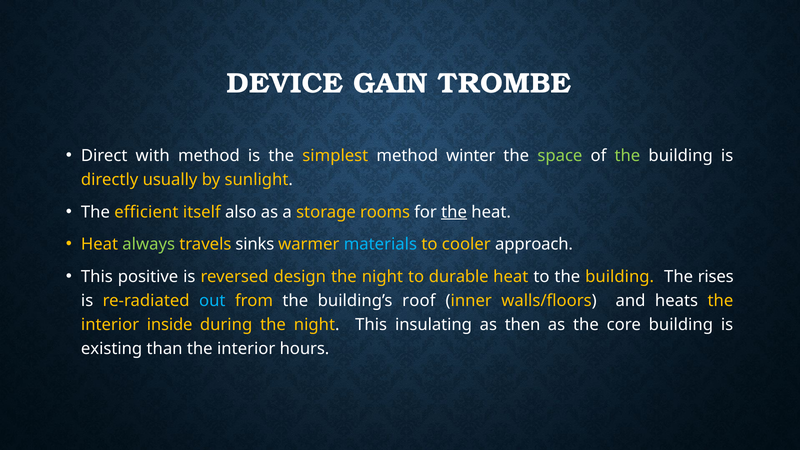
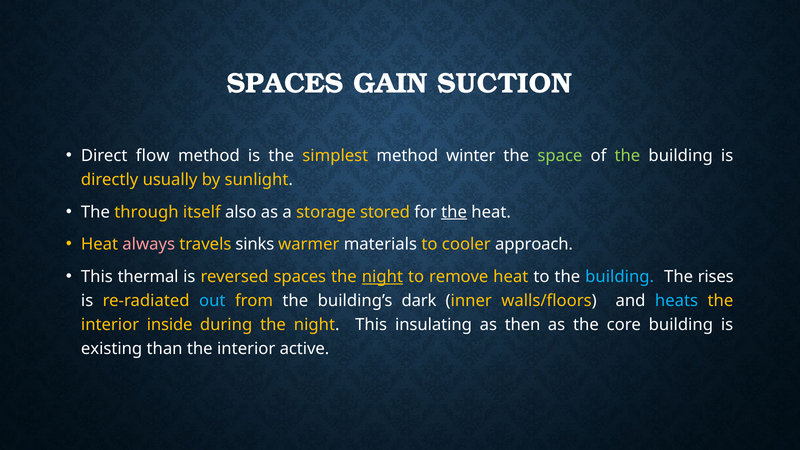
DEVICE at (285, 83): DEVICE -> SPACES
TROMBE: TROMBE -> SUCTION
with: with -> flow
efficient: efficient -> through
rooms: rooms -> stored
always colour: light green -> pink
materials colour: light blue -> white
positive: positive -> thermal
reversed design: design -> spaces
night at (382, 277) underline: none -> present
durable: durable -> remove
building at (620, 277) colour: yellow -> light blue
roof: roof -> dark
heats colour: white -> light blue
hours: hours -> active
